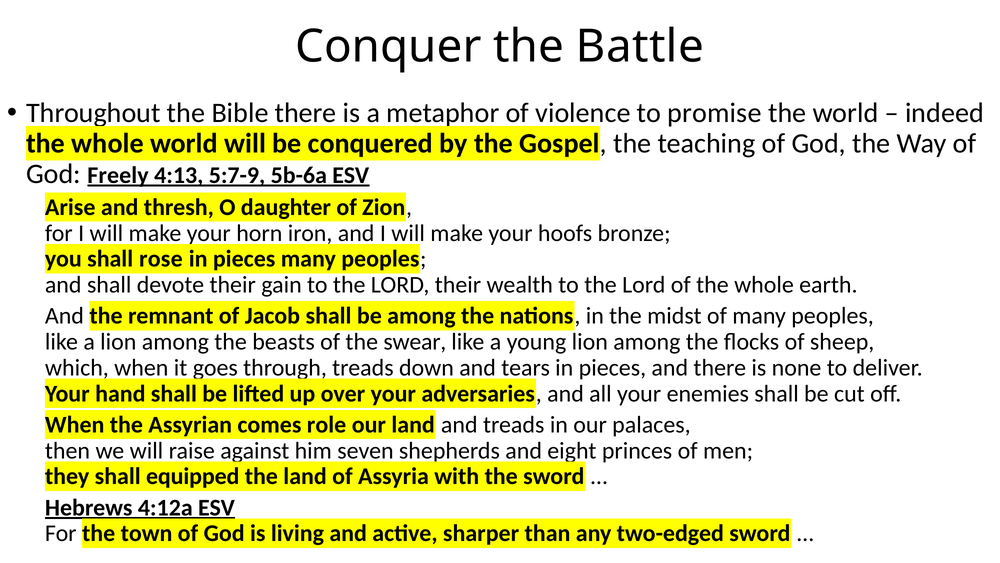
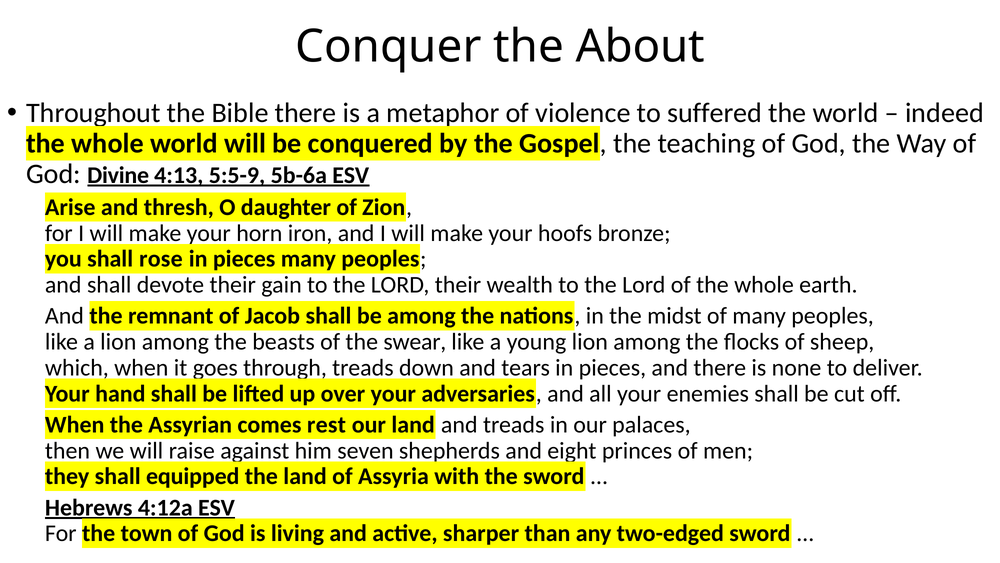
Battle: Battle -> About
promise: promise -> suffered
Freely: Freely -> Divine
5:7-9: 5:7-9 -> 5:5-9
role: role -> rest
